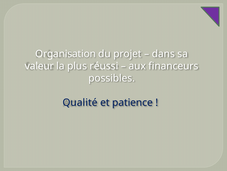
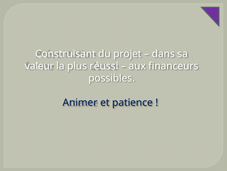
Organisation: Organisation -> Construisant
Qualité: Qualité -> Animer
